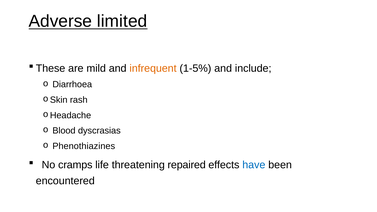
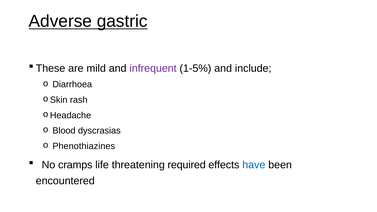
limited: limited -> gastric
infrequent colour: orange -> purple
repaired: repaired -> required
